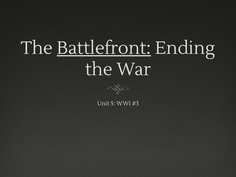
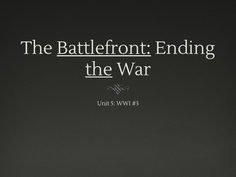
the at (99, 69) underline: none -> present
